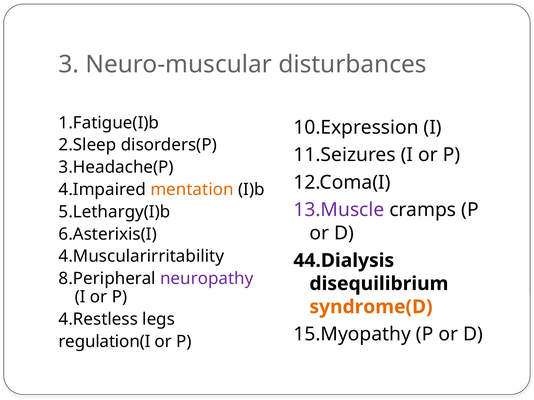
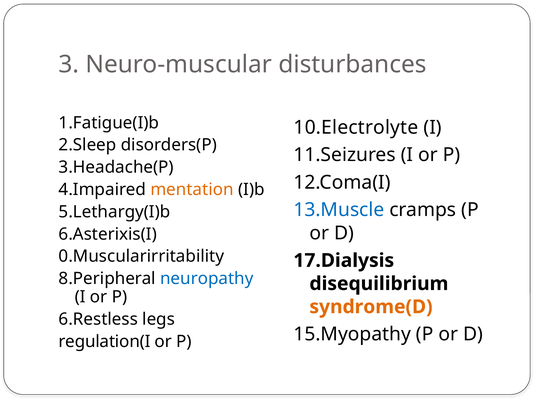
10.Expression: 10.Expression -> 10.Electrolyte
13.Muscle colour: purple -> blue
4.Muscularirritability: 4.Muscularirritability -> 0.Muscularirritability
44.Dialysis: 44.Dialysis -> 17.Dialysis
neuropathy colour: purple -> blue
4.Restless: 4.Restless -> 6.Restless
